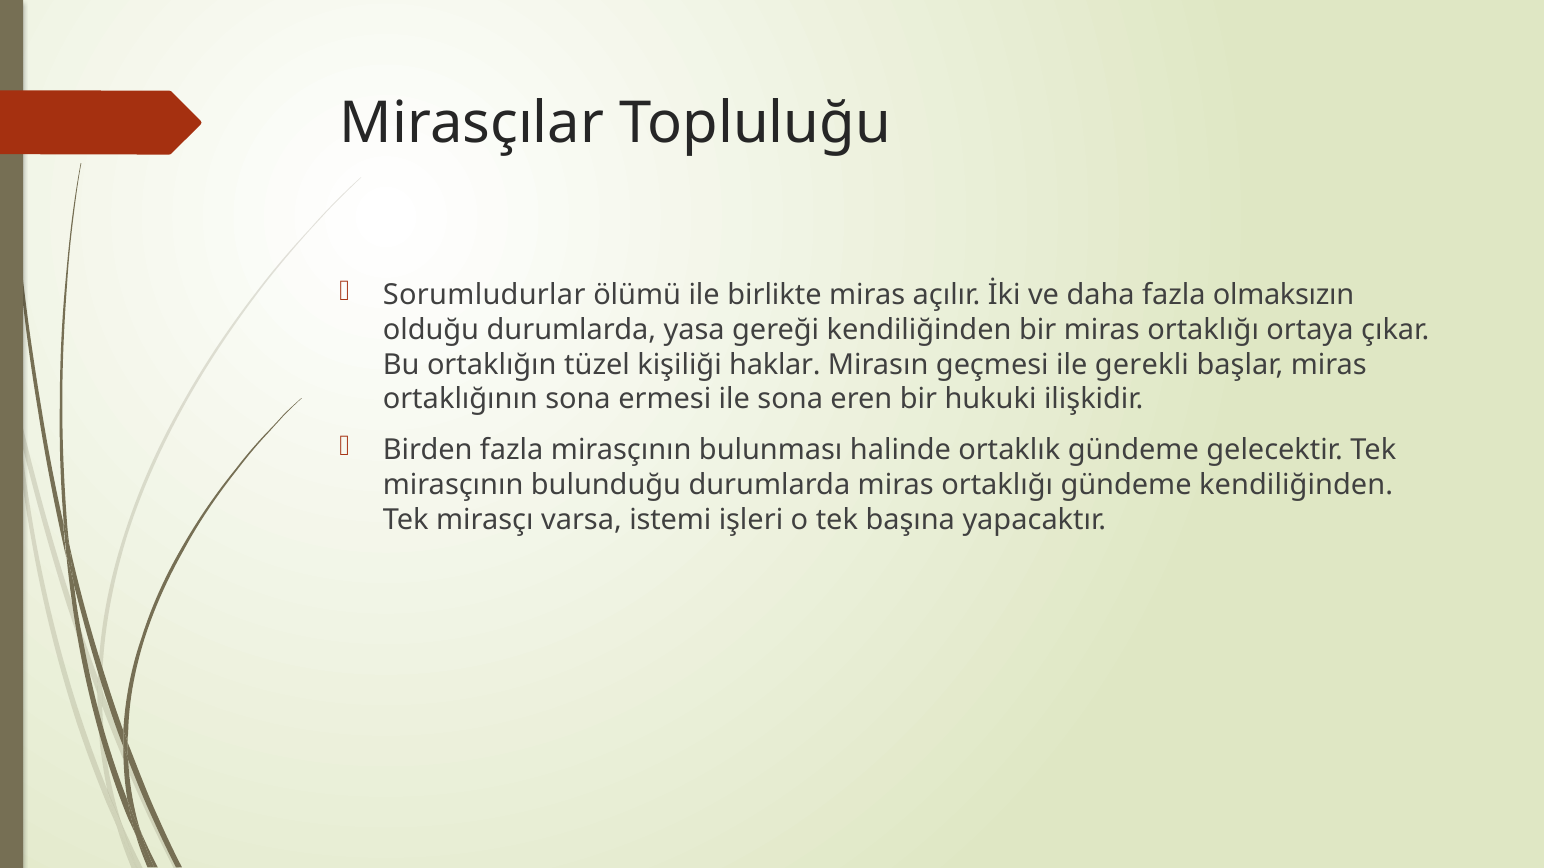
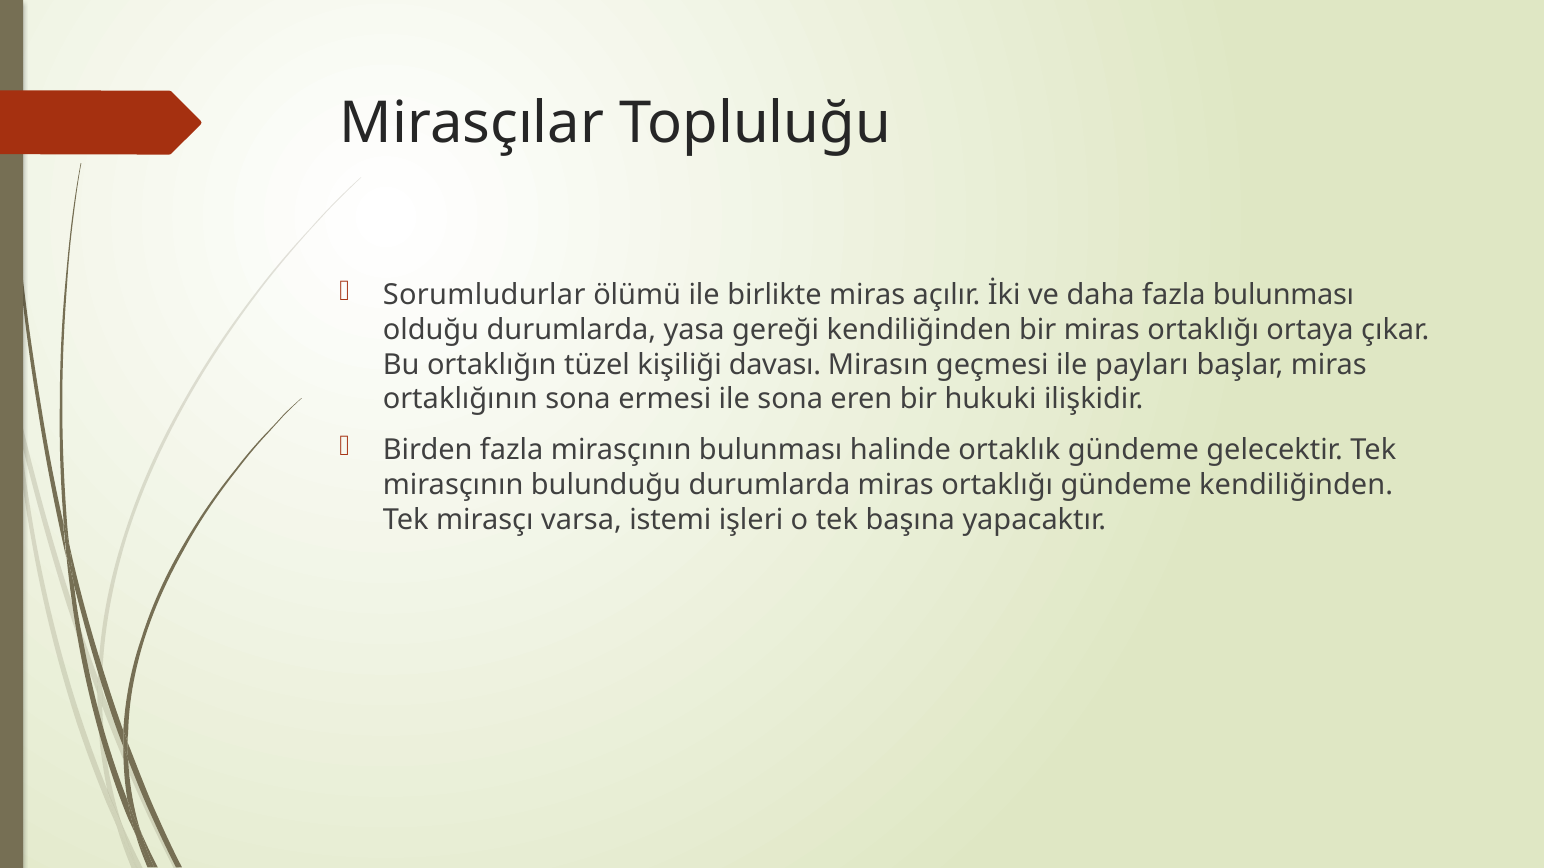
fazla olmaksızın: olmaksızın -> bulunması
haklar: haklar -> davası
gerekli: gerekli -> payları
